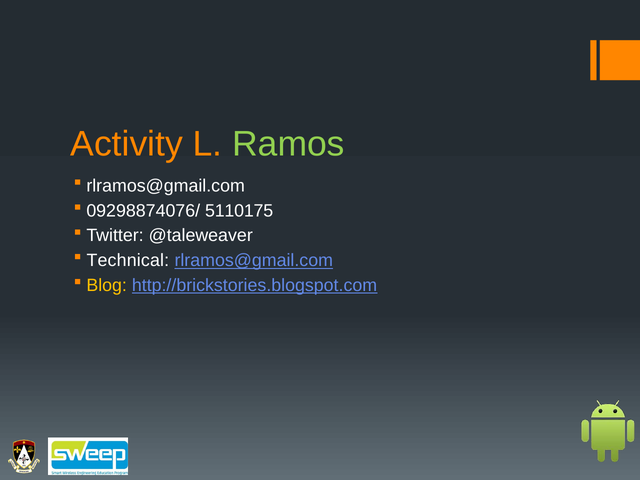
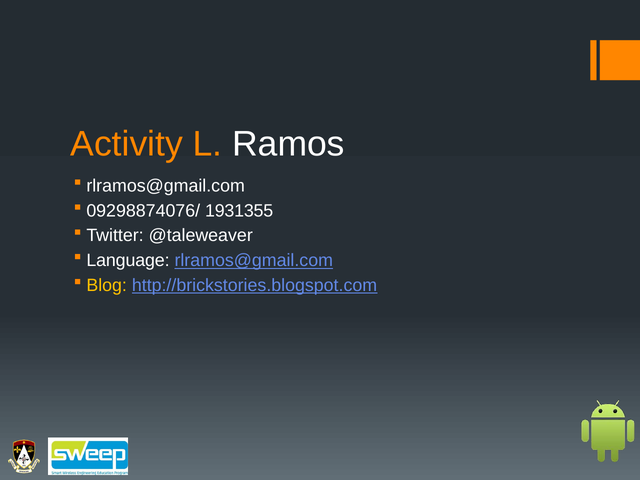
Ramos colour: light green -> white
5110175: 5110175 -> 1931355
Technical: Technical -> Language
